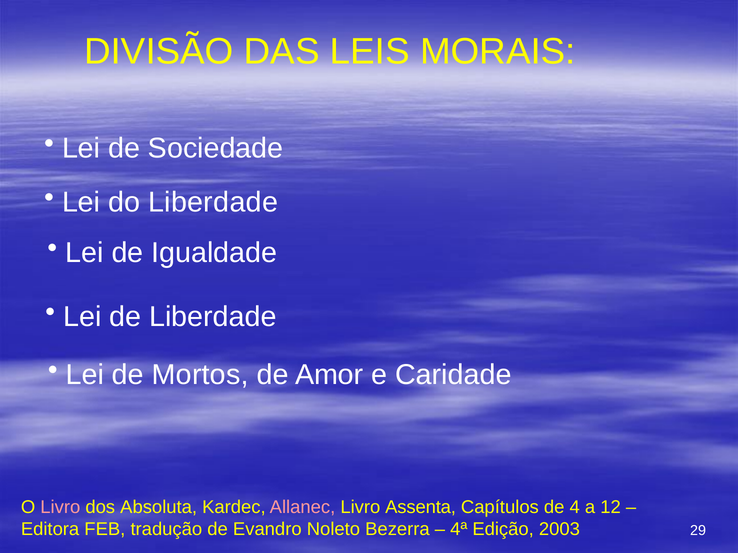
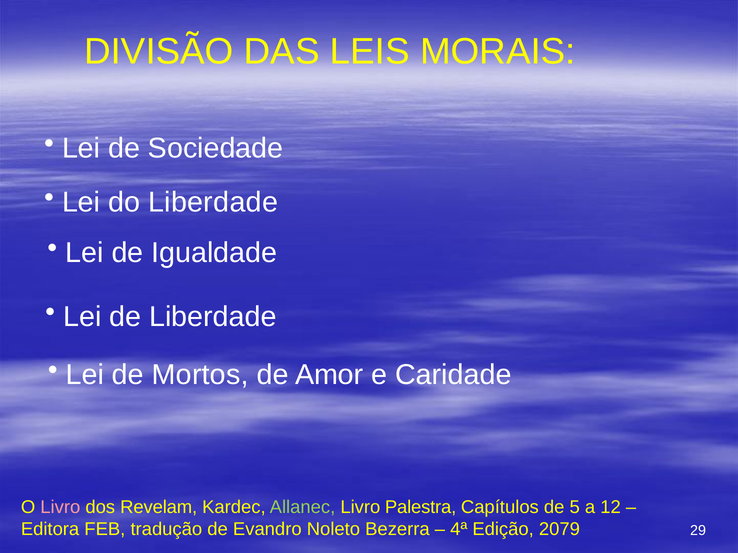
Absoluta: Absoluta -> Revelam
Allanec colour: pink -> light green
Assenta: Assenta -> Palestra
4: 4 -> 5
2003: 2003 -> 2079
